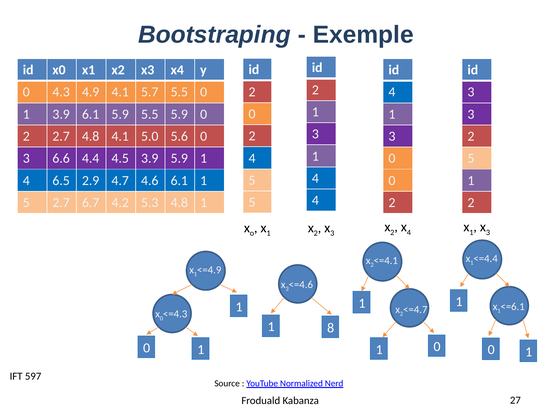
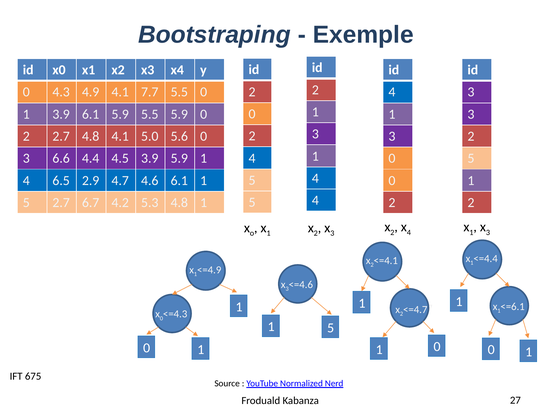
5.7: 5.7 -> 7.7
8 at (331, 328): 8 -> 5
597: 597 -> 675
